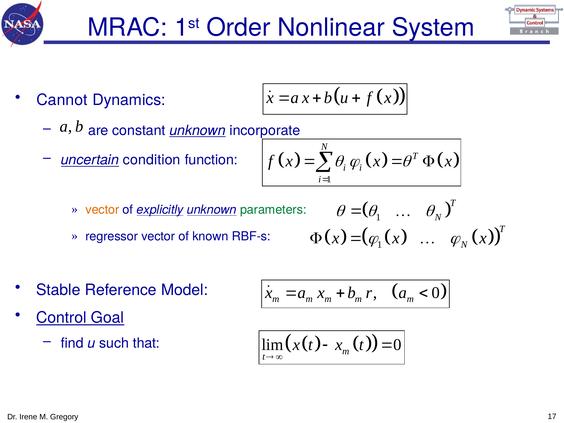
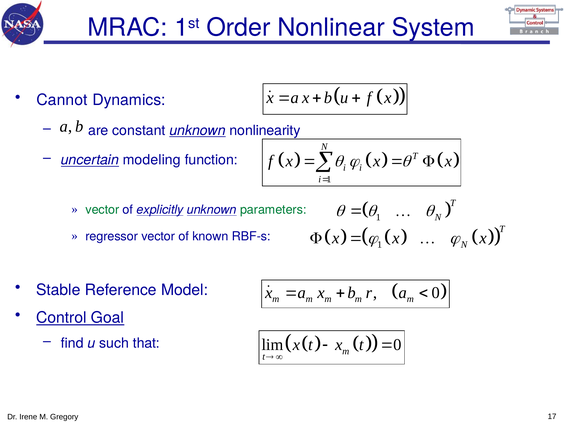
incorporate: incorporate -> nonlinearity
condition: condition -> modeling
vector at (102, 210) colour: orange -> green
